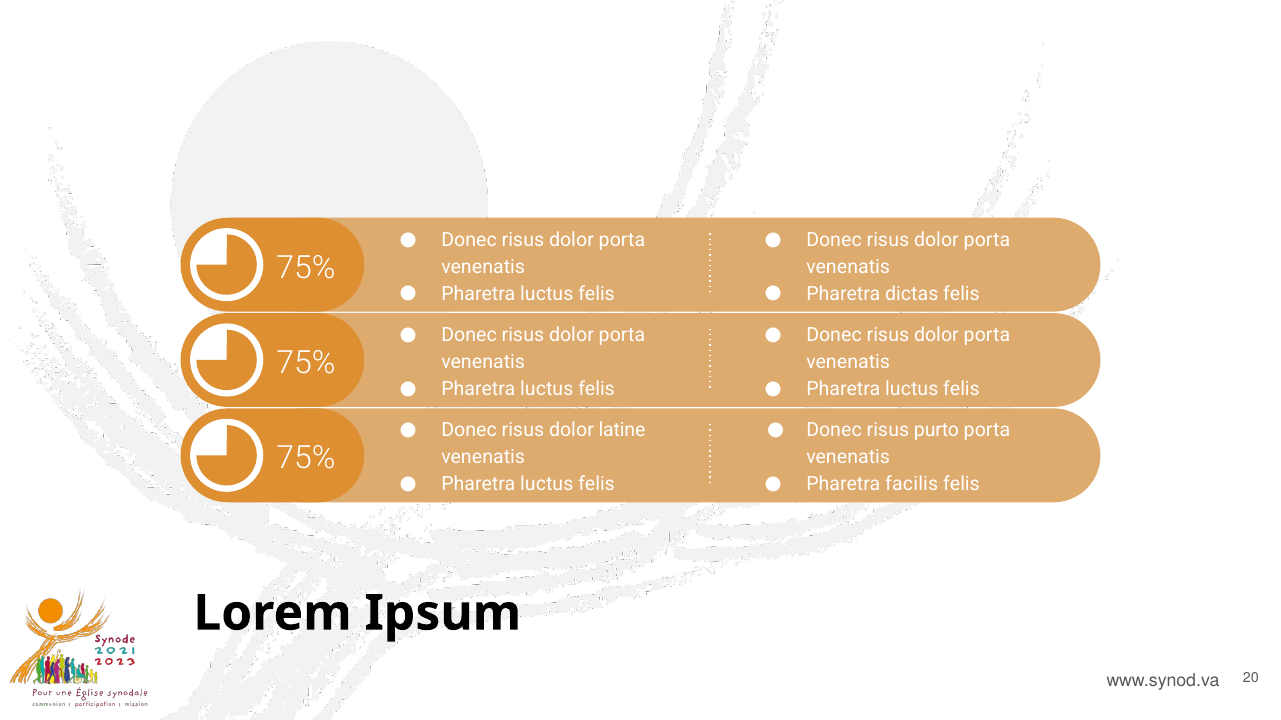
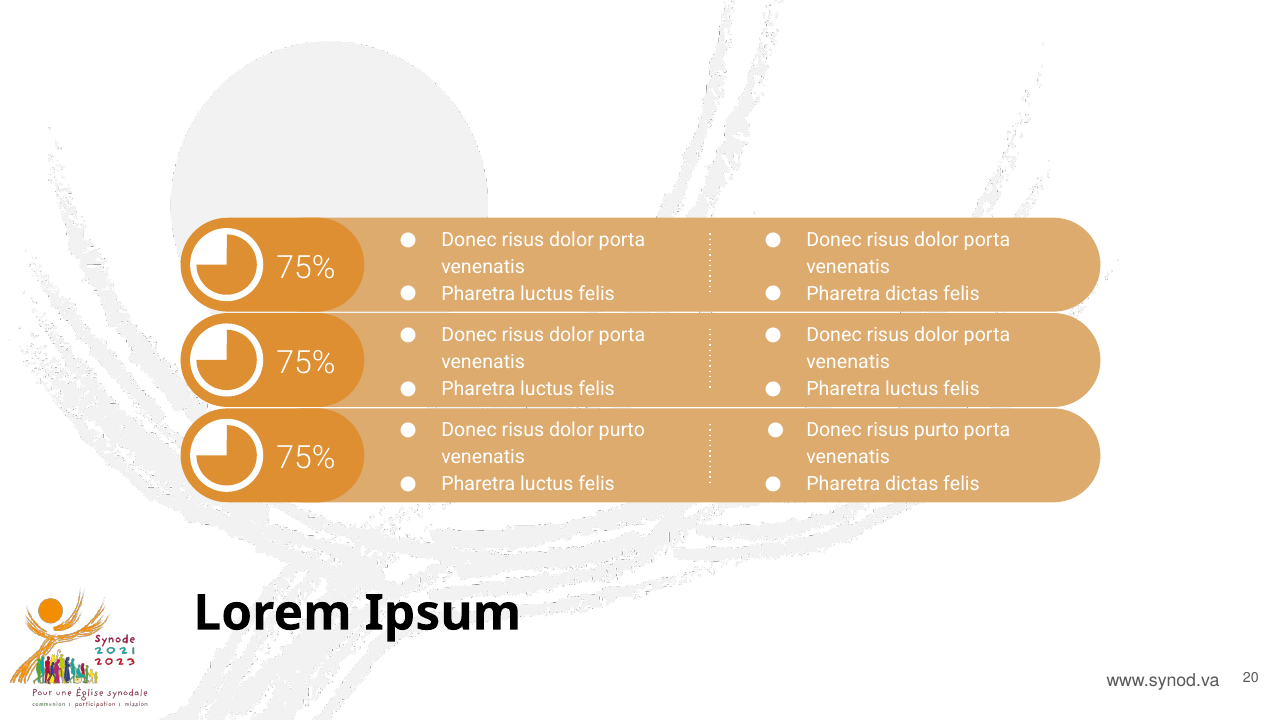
dolor latine: latine -> purto
facilis at (912, 485): facilis -> dictas
